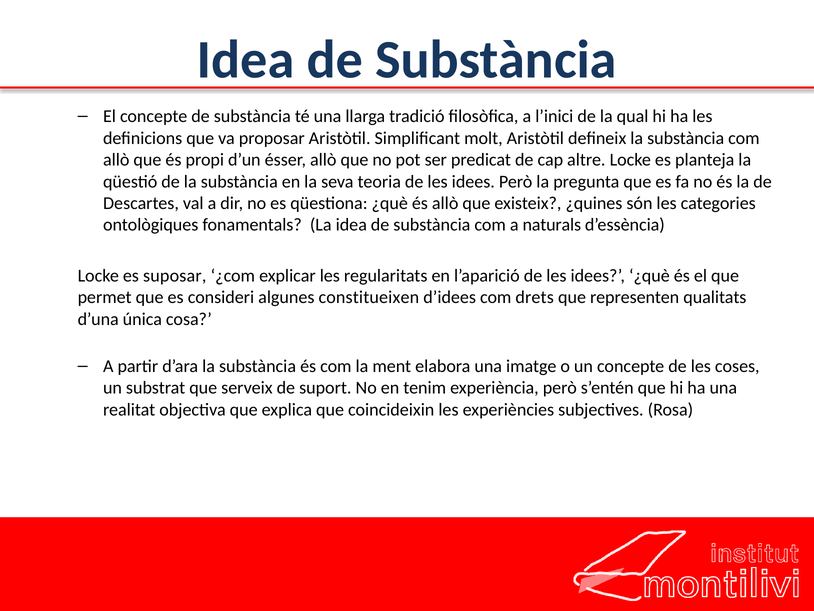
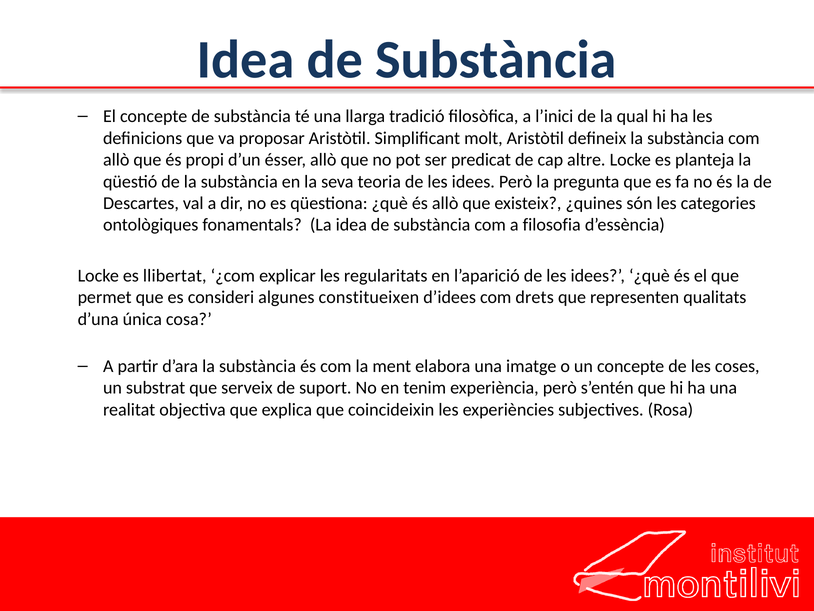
naturals: naturals -> filosofia
suposar: suposar -> llibertat
